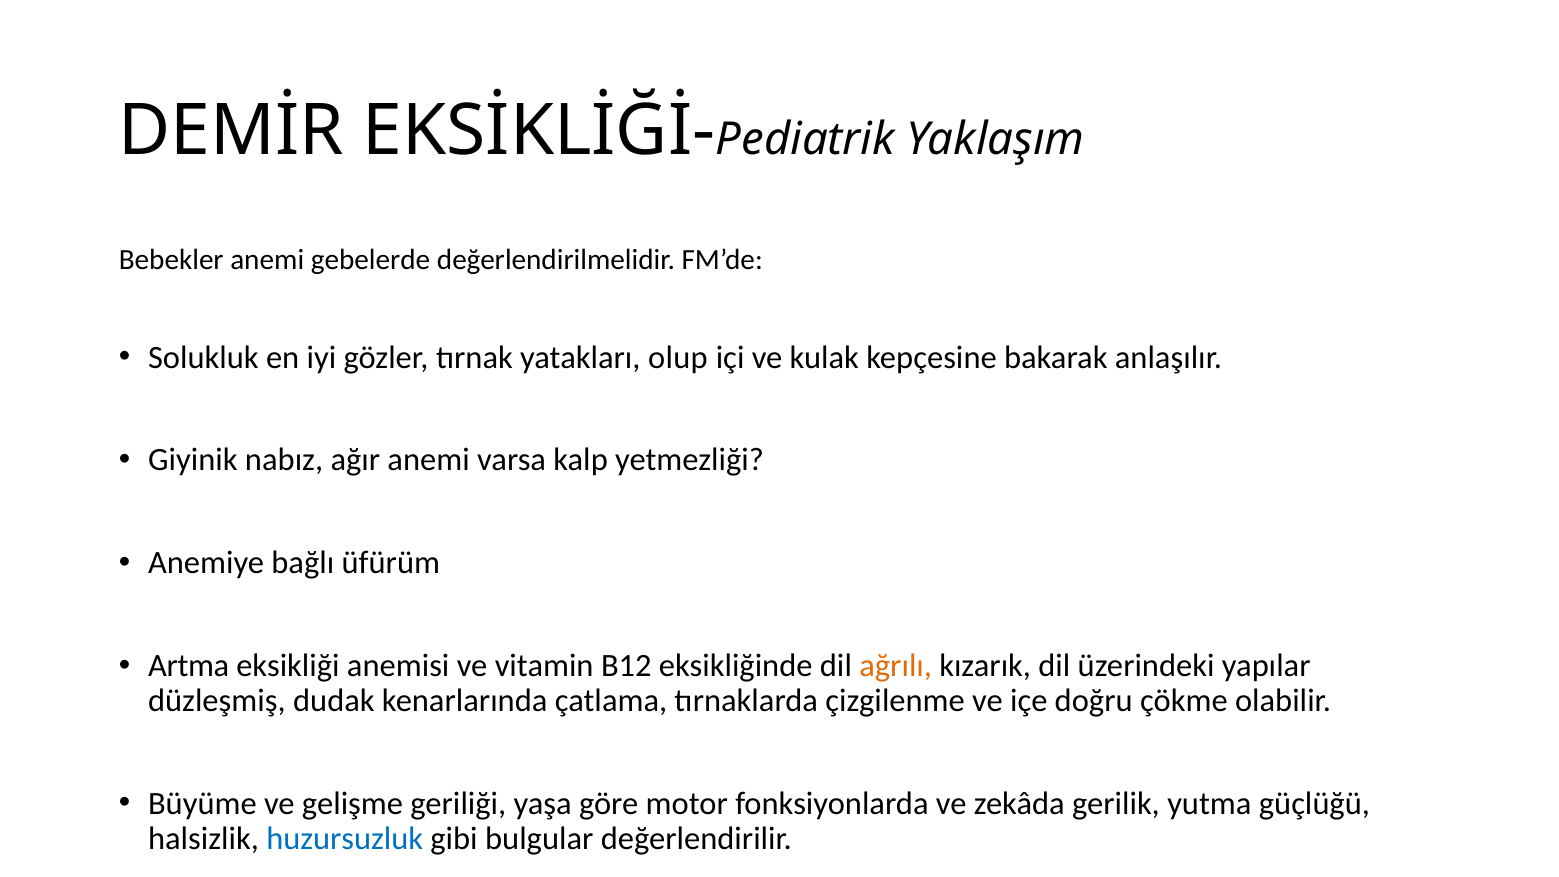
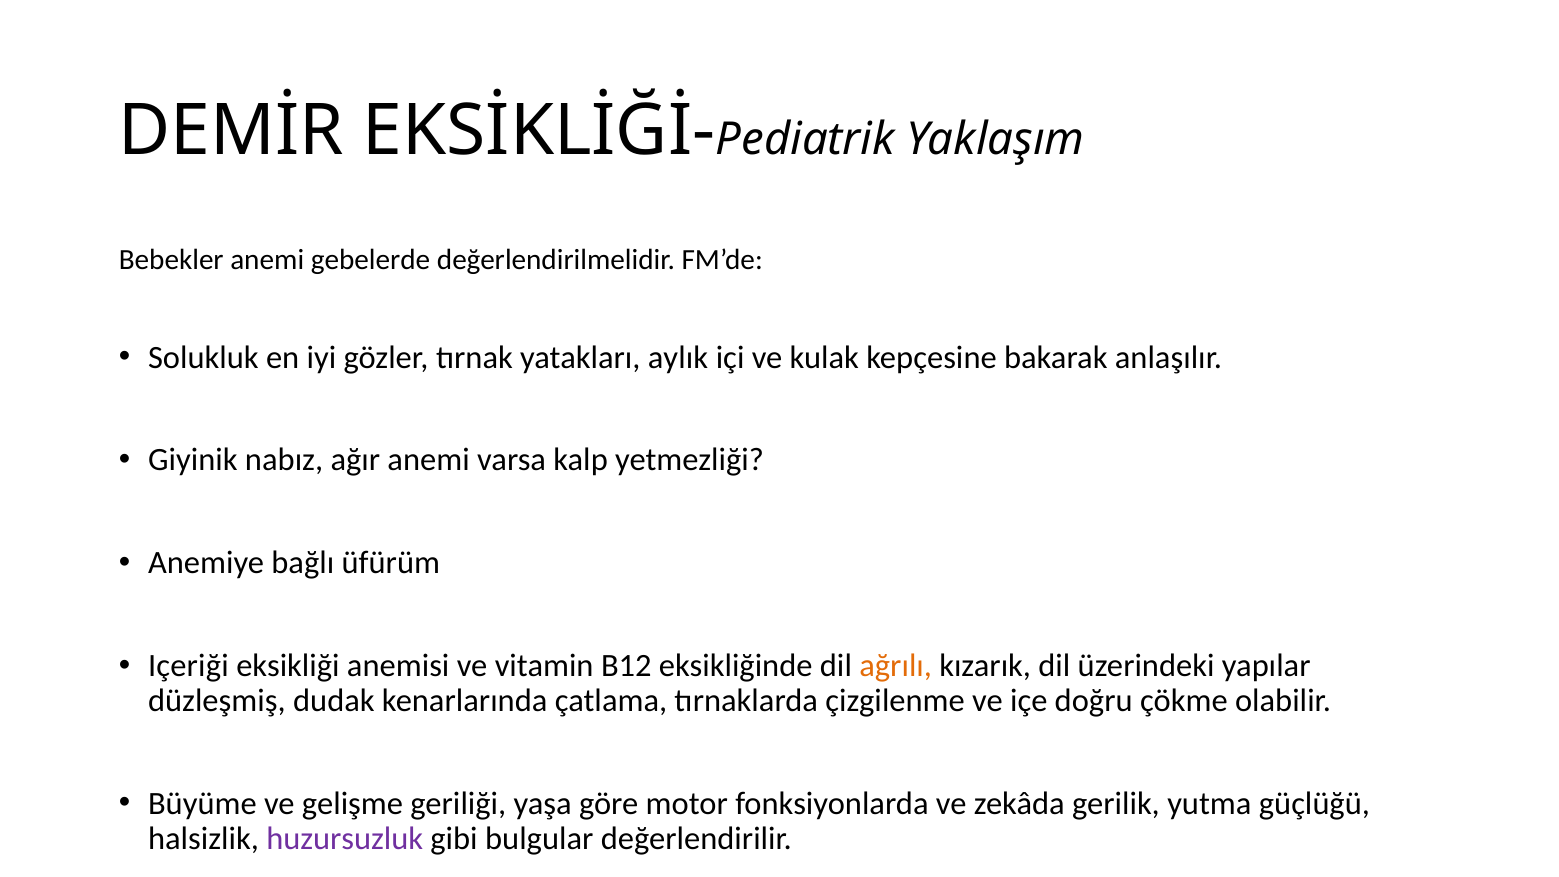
olup: olup -> aylık
Artma: Artma -> Içeriği
huzursuzluk colour: blue -> purple
